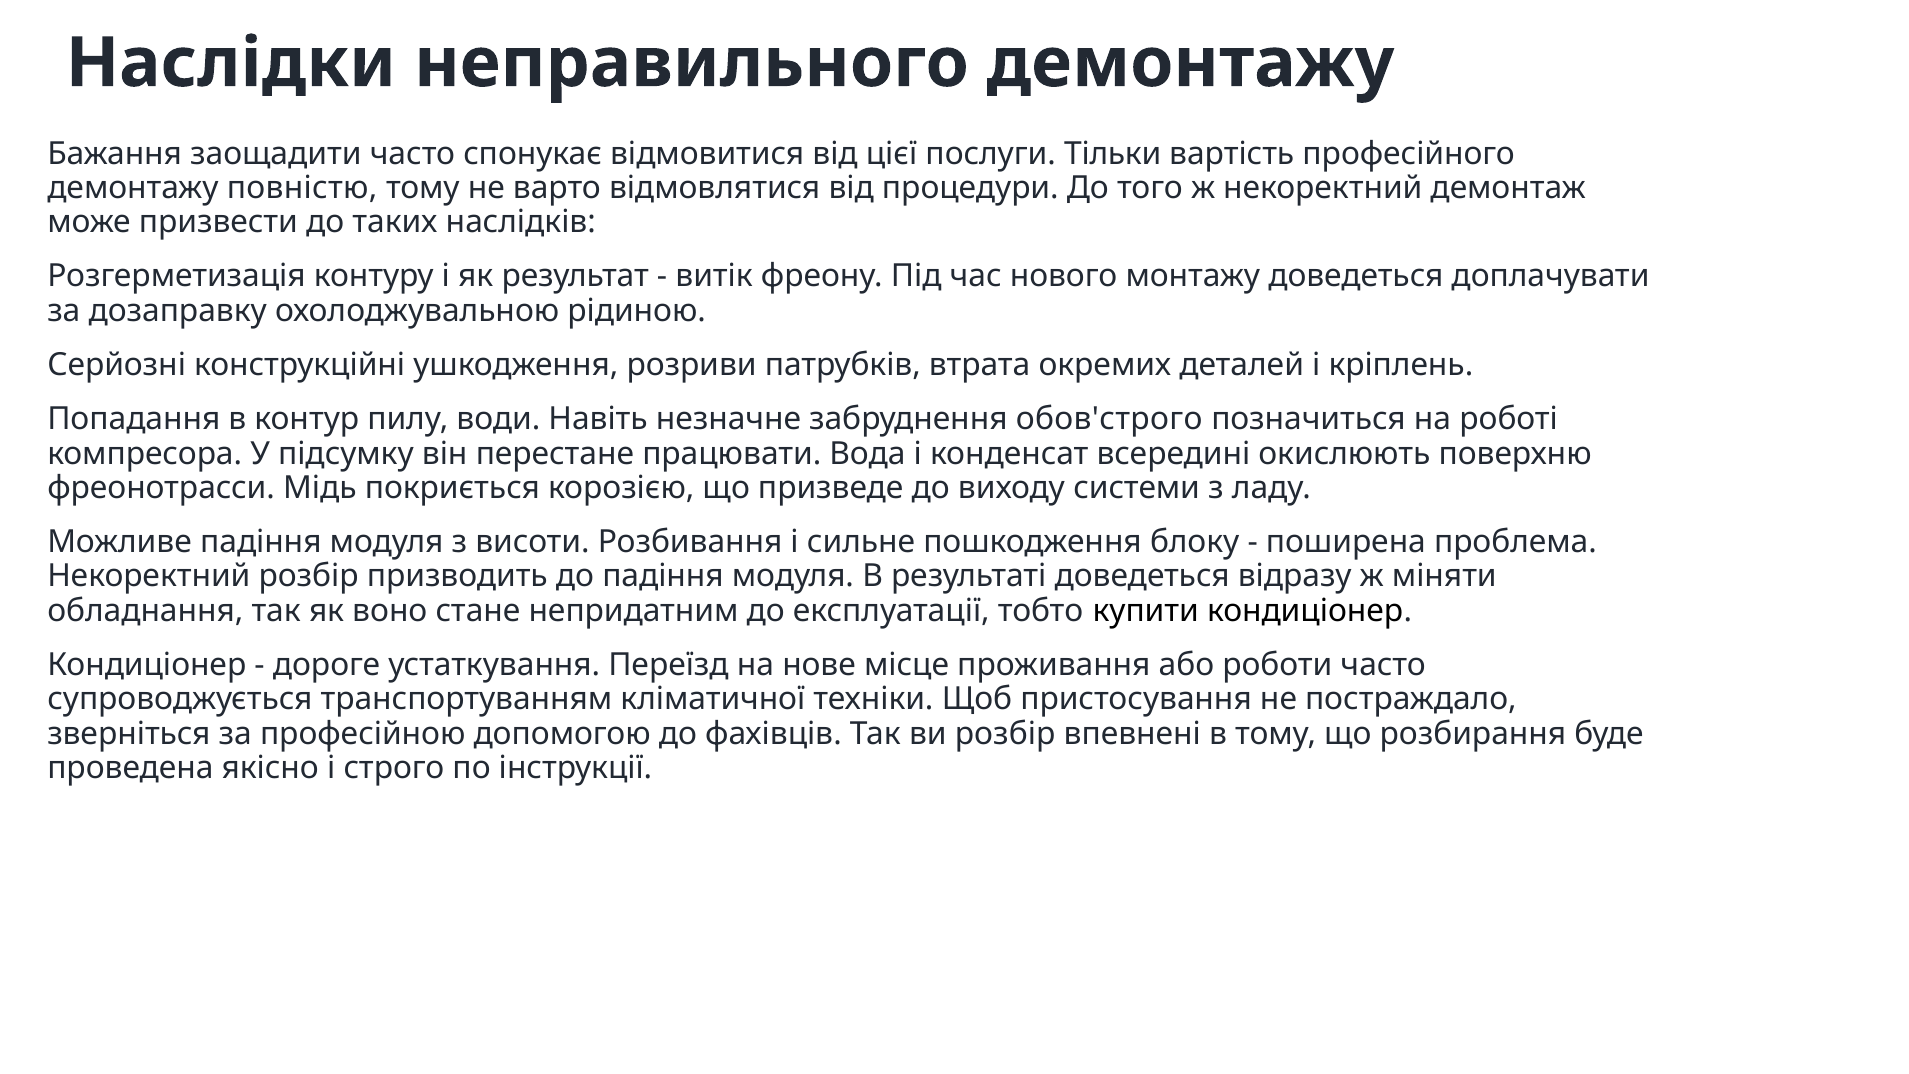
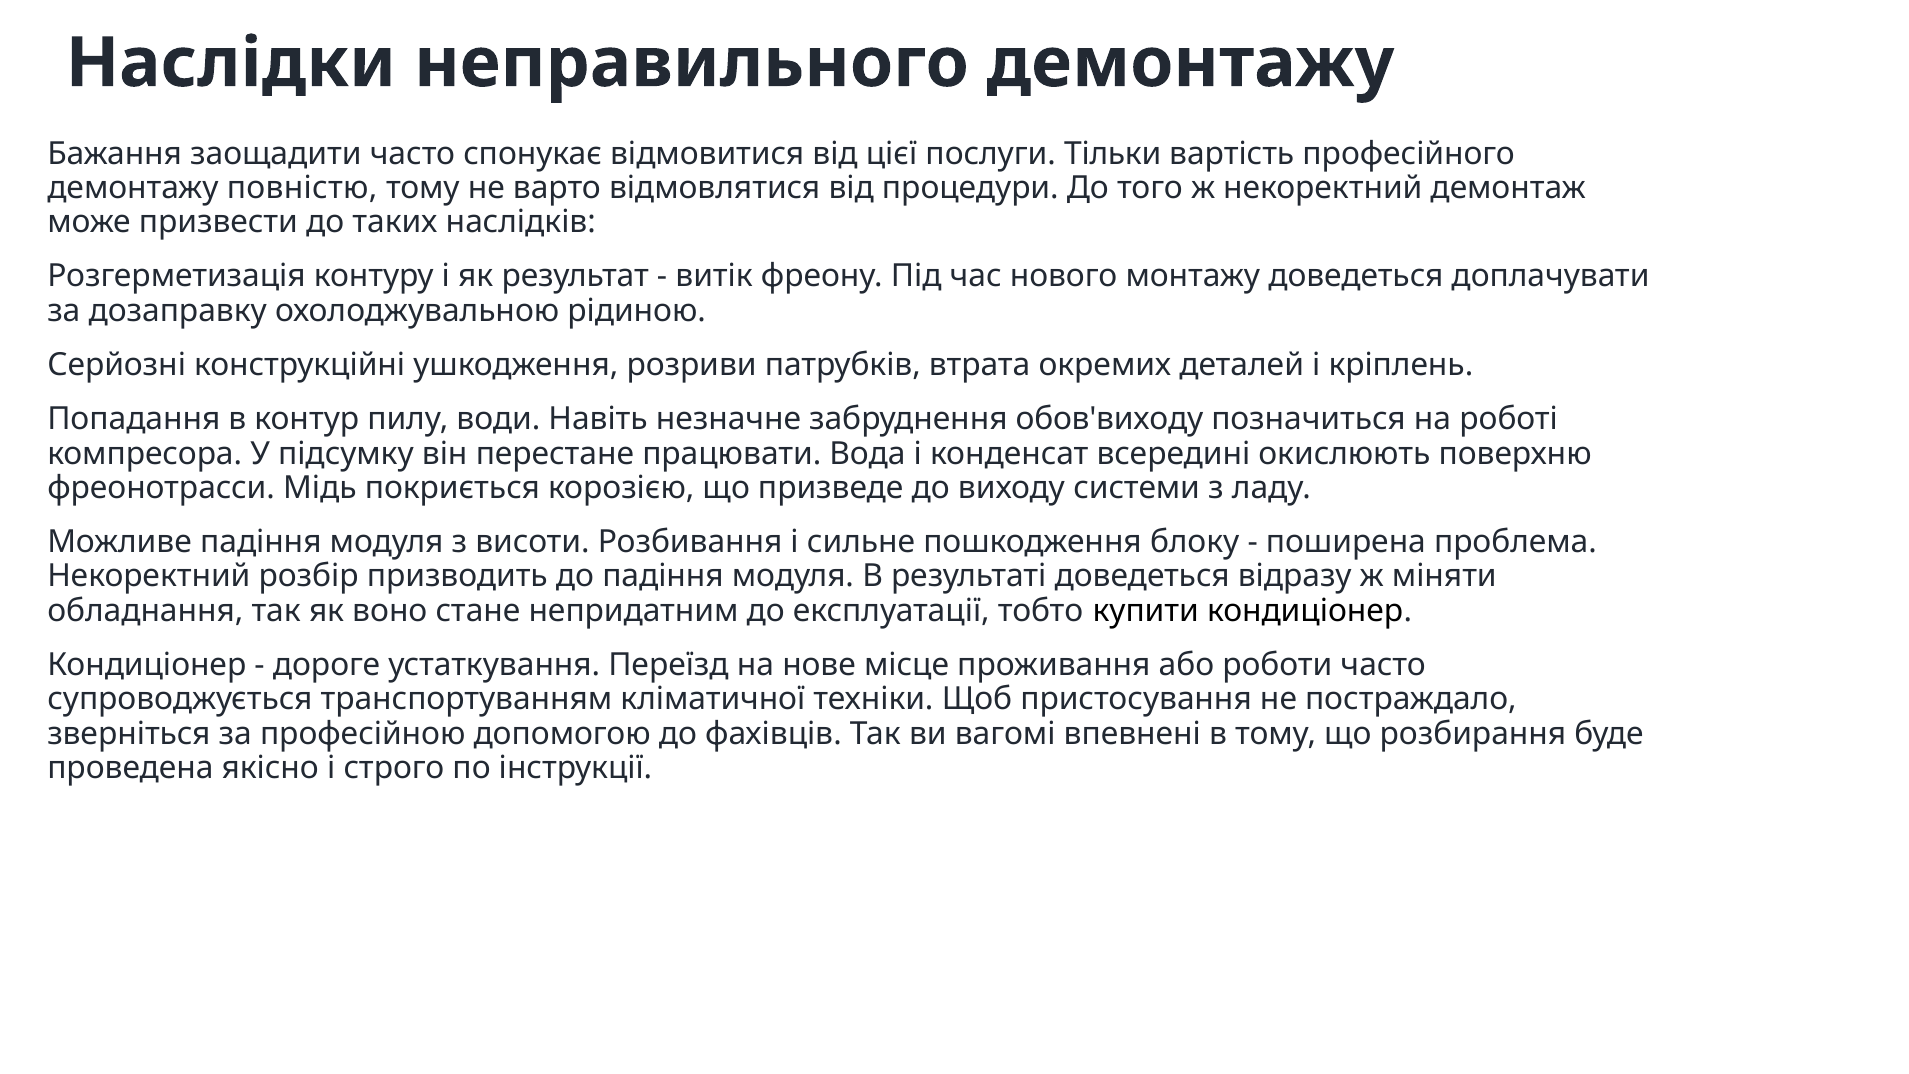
обов'строго: обов'строго -> обов'виходу
ви розбір: розбір -> вагомі
